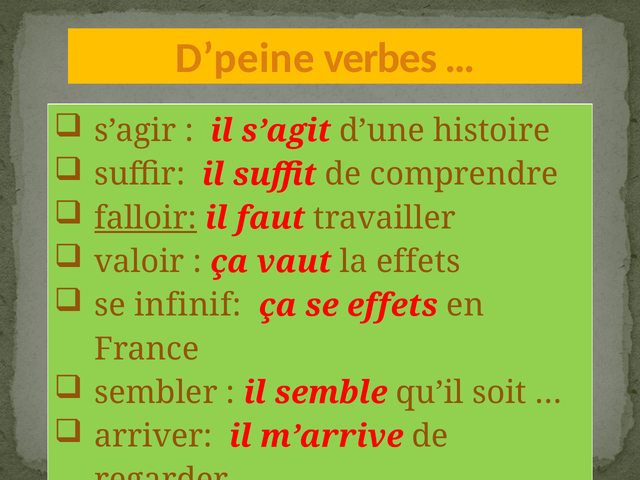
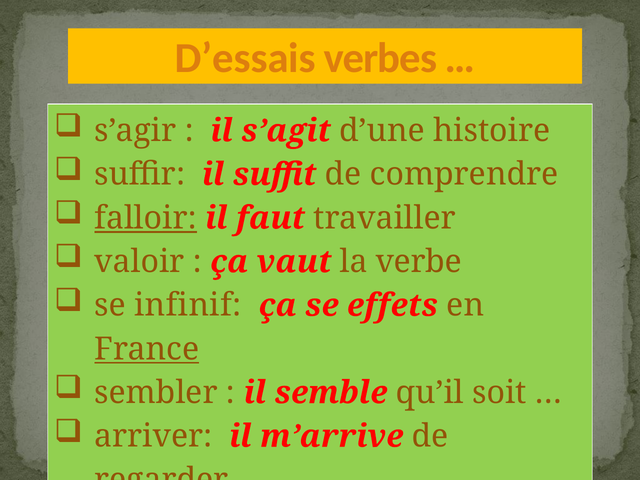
D’peine: D’peine -> D’essais
la effets: effets -> verbe
France underline: none -> present
